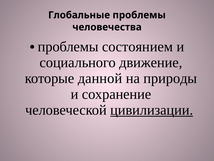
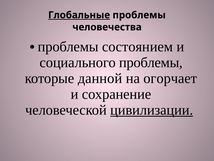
Глобальные underline: none -> present
социального движение: движение -> проблемы
природы: природы -> огорчает
